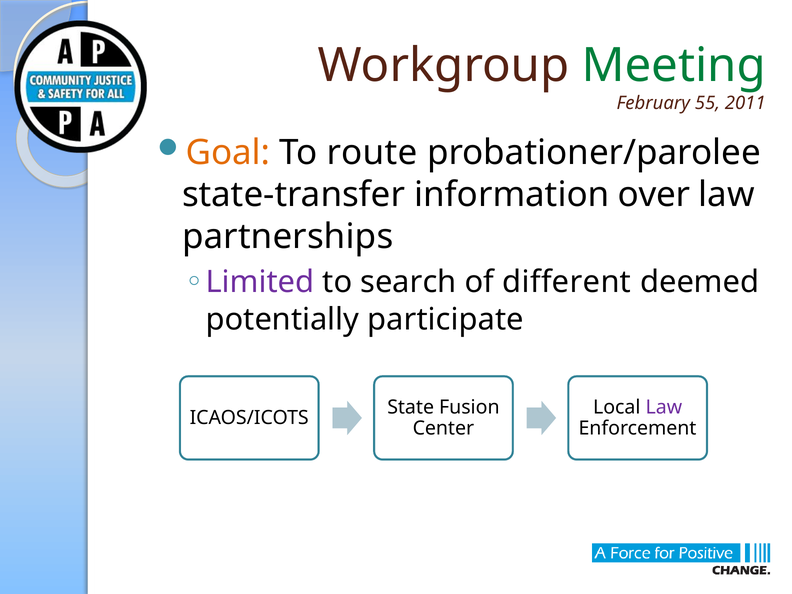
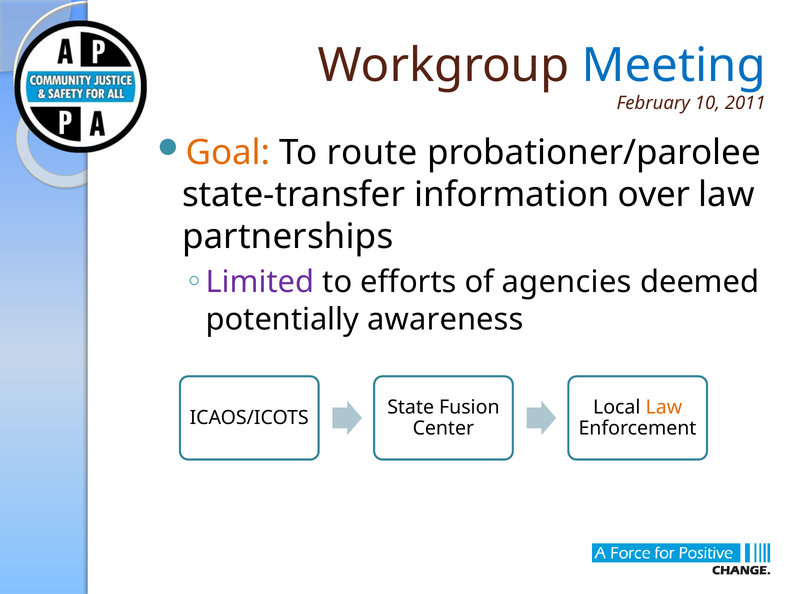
Meeting colour: green -> blue
55: 55 -> 10
search: search -> efforts
different: different -> agencies
participate: participate -> awareness
Law at (664, 407) colour: purple -> orange
